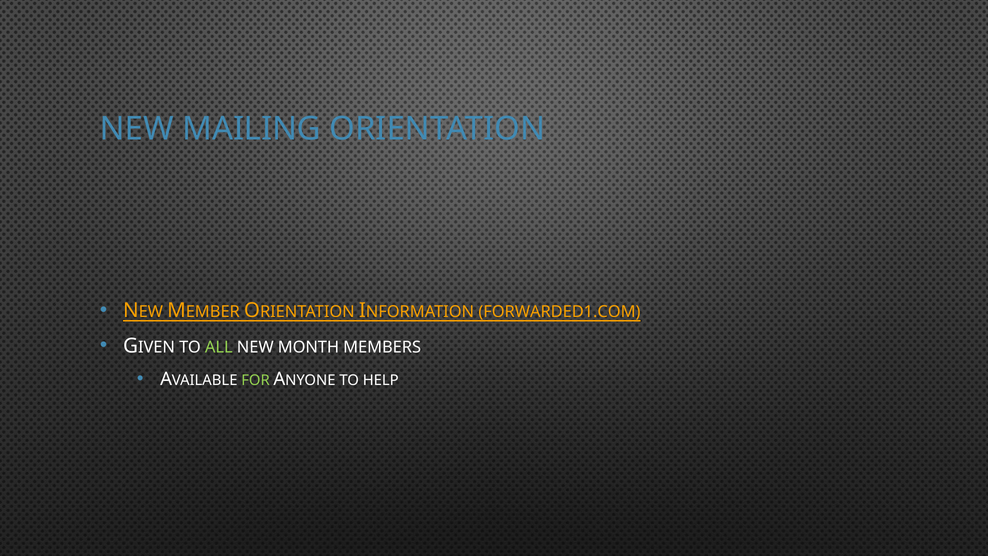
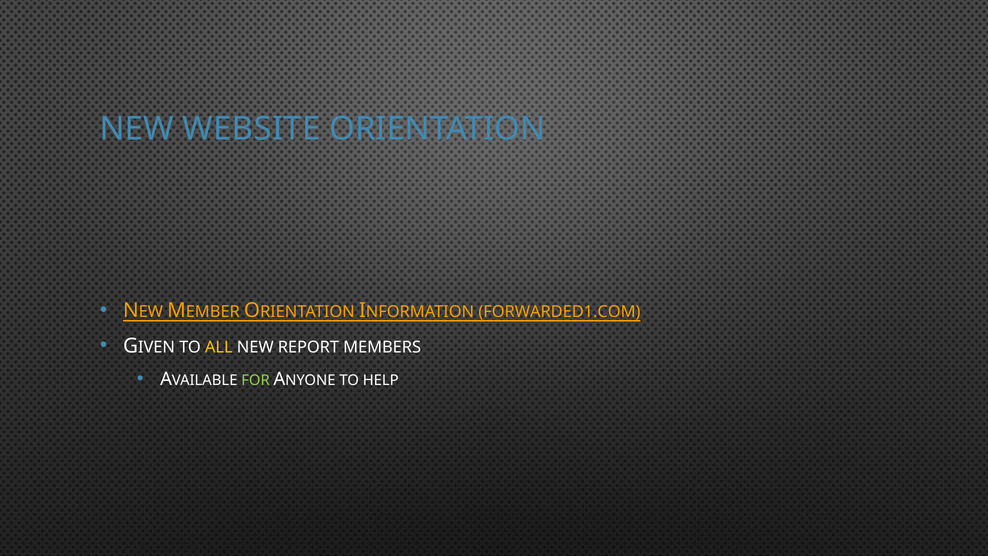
MAILING: MAILING -> WEBSITE
ALL colour: light green -> yellow
MONTH: MONTH -> REPORT
